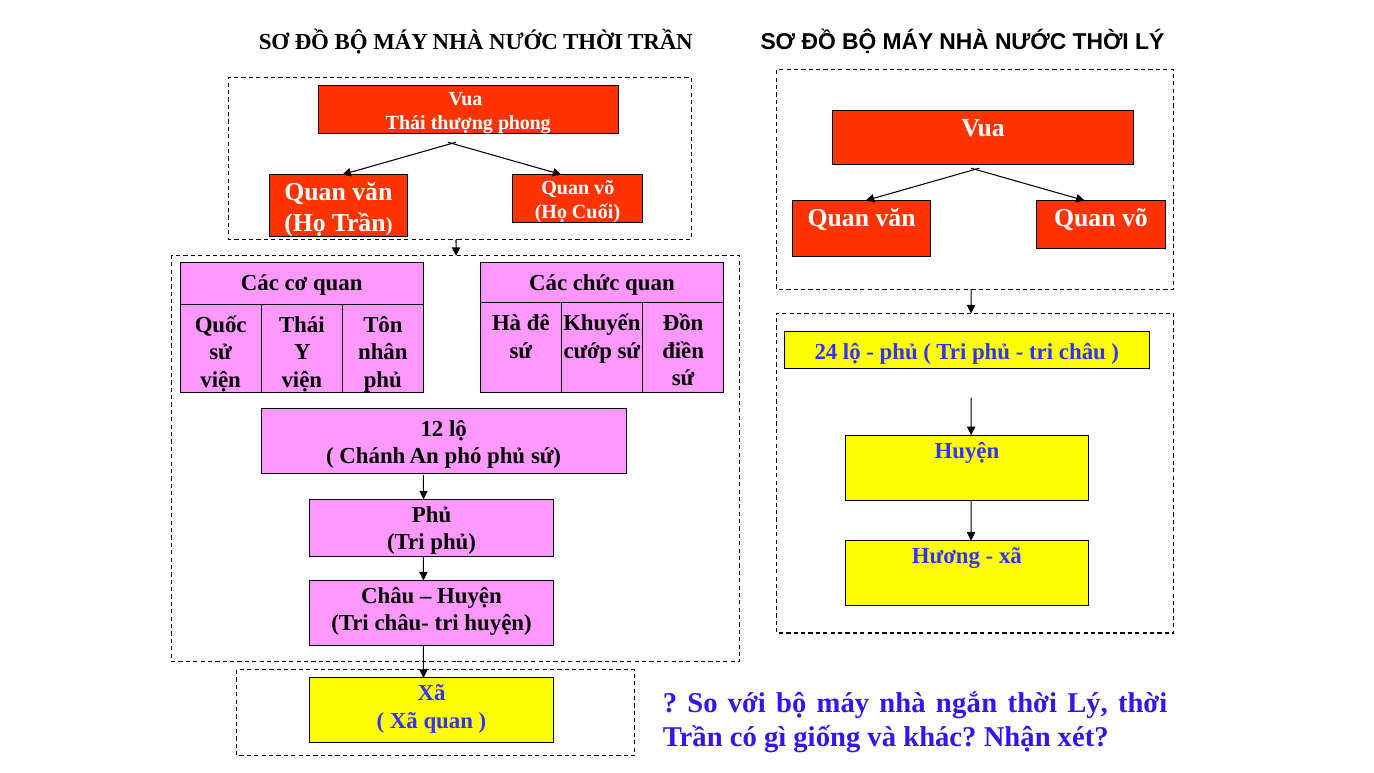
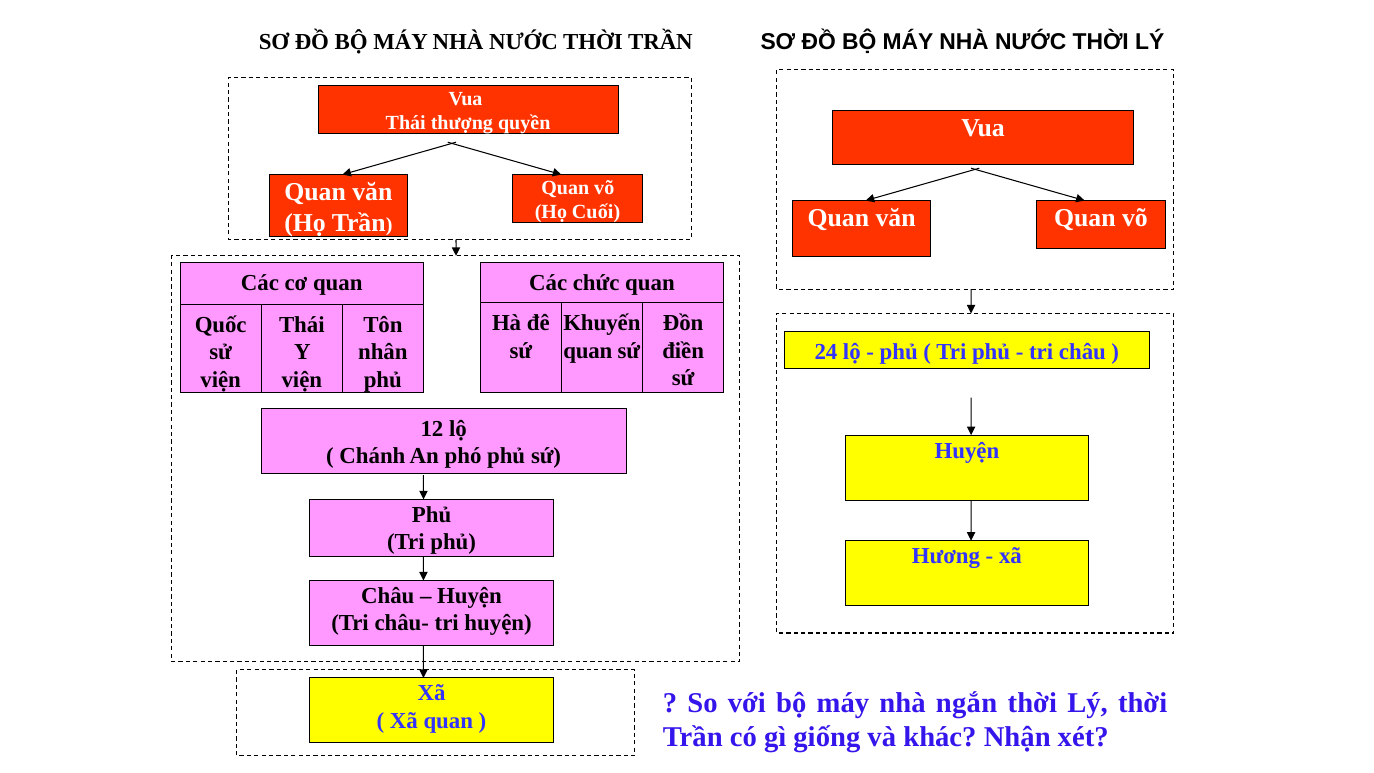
phong: phong -> quyền
cướp at (588, 351): cướp -> quan
